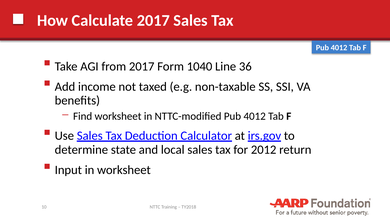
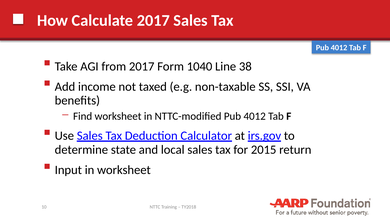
36: 36 -> 38
2012: 2012 -> 2015
